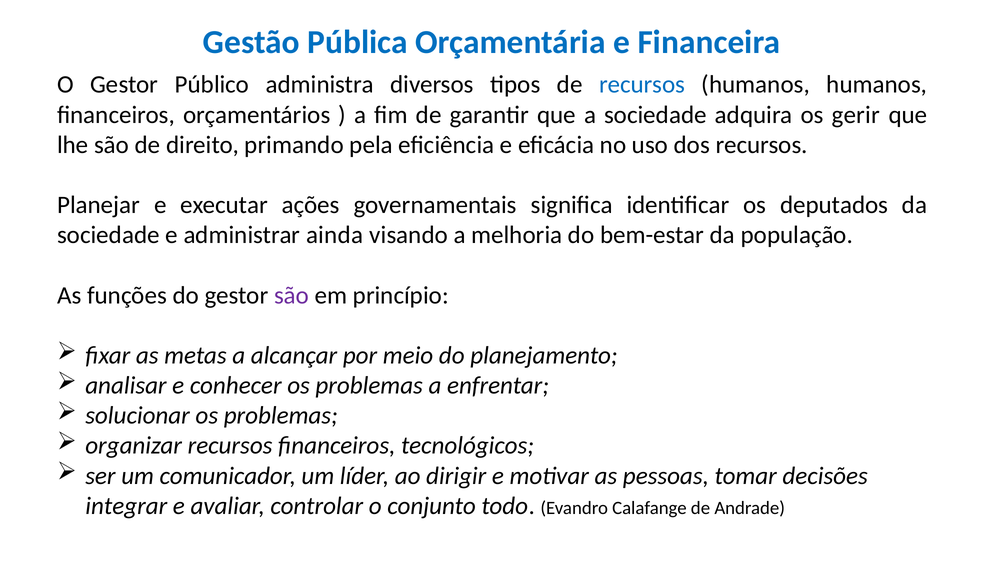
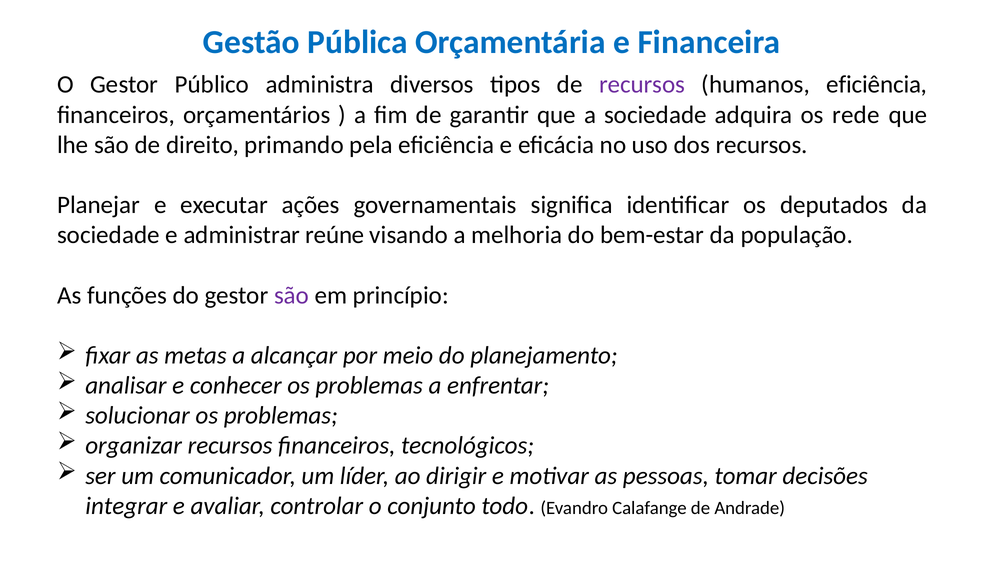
recursos at (642, 85) colour: blue -> purple
humanos humanos: humanos -> eficiência
gerir: gerir -> rede
ainda: ainda -> reúne
